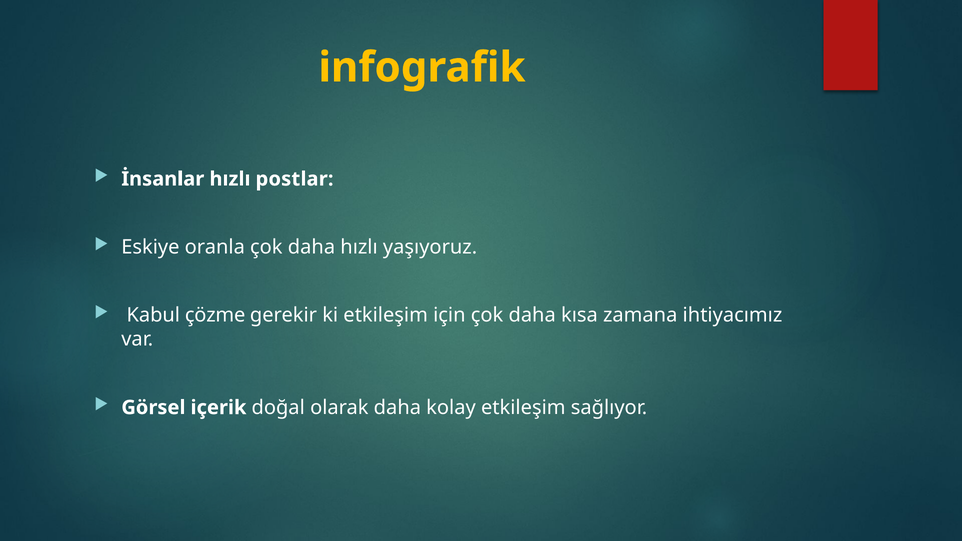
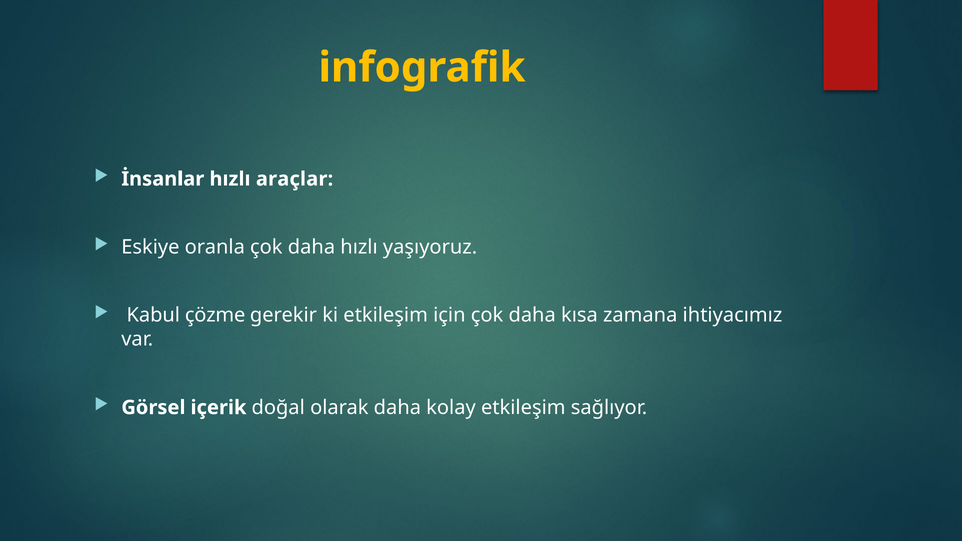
postlar: postlar -> araçlar
